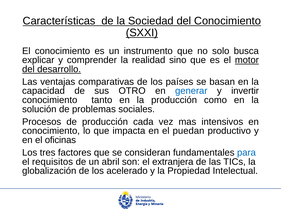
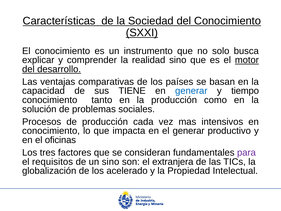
OTRO: OTRO -> TIENE
invertir: invertir -> tiempo
el puedan: puedan -> generar
para colour: blue -> purple
un abril: abril -> sino
